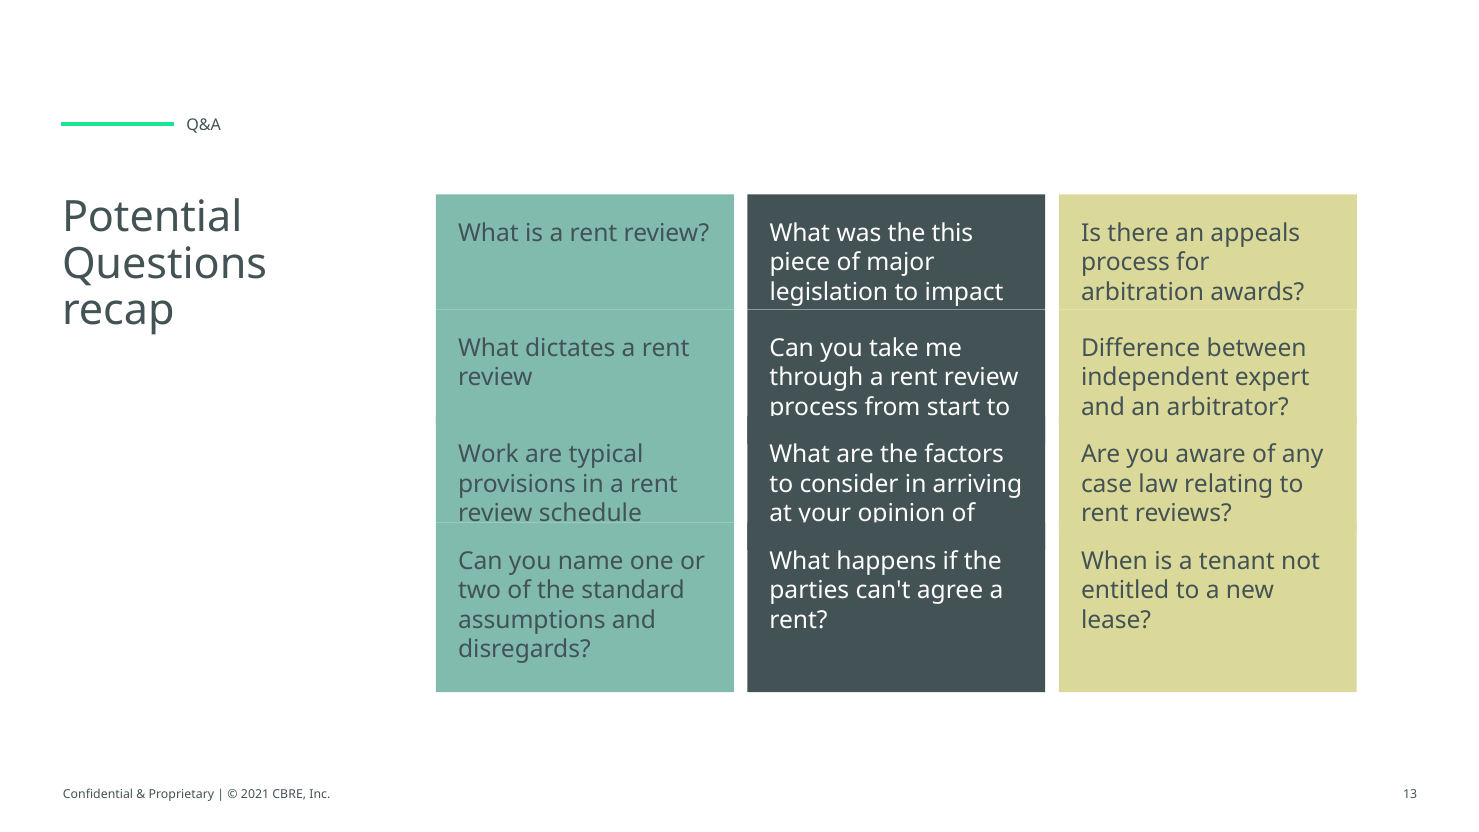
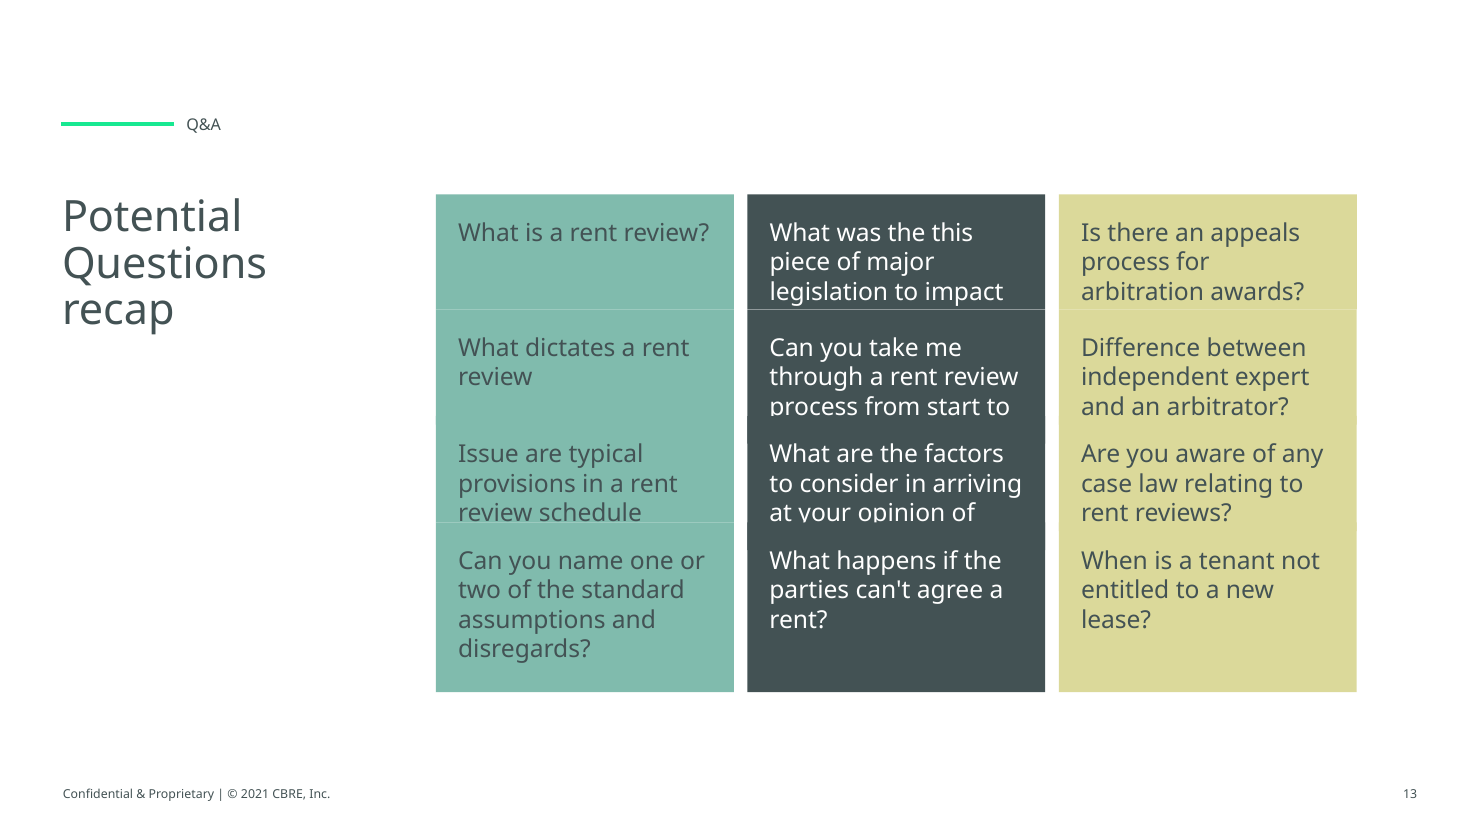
Work: Work -> Issue
